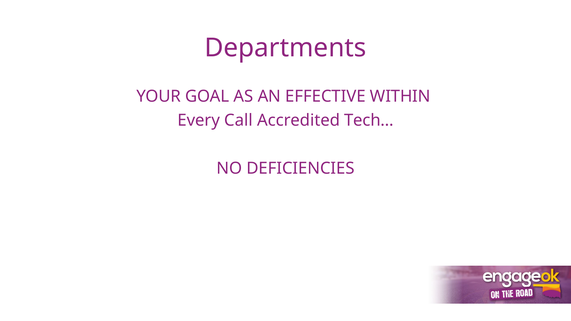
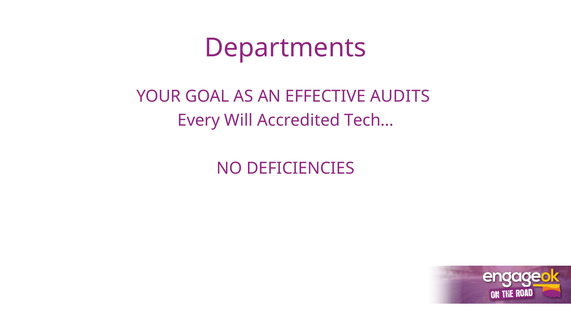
WITHIN: WITHIN -> AUDITS
Call: Call -> Will
